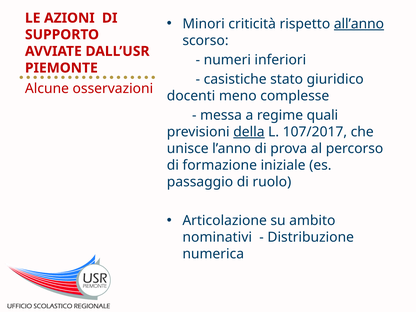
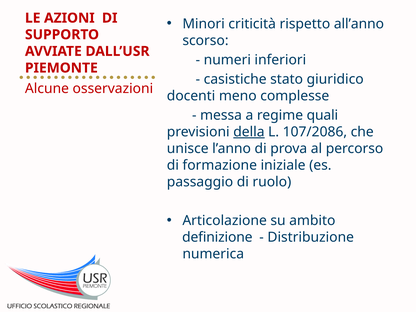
all’anno underline: present -> none
107/2017: 107/2017 -> 107/2086
nominativi: nominativi -> definizione
